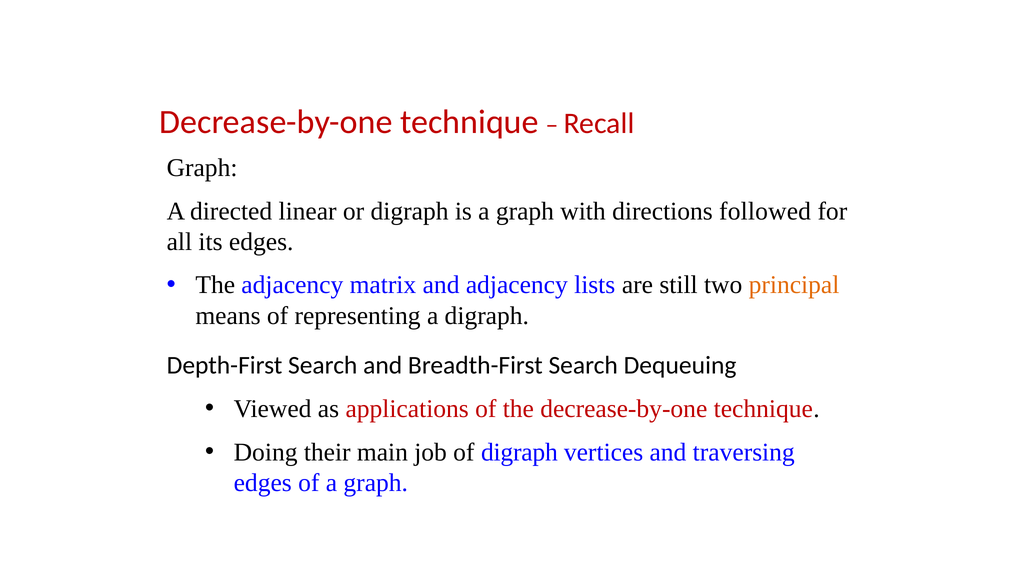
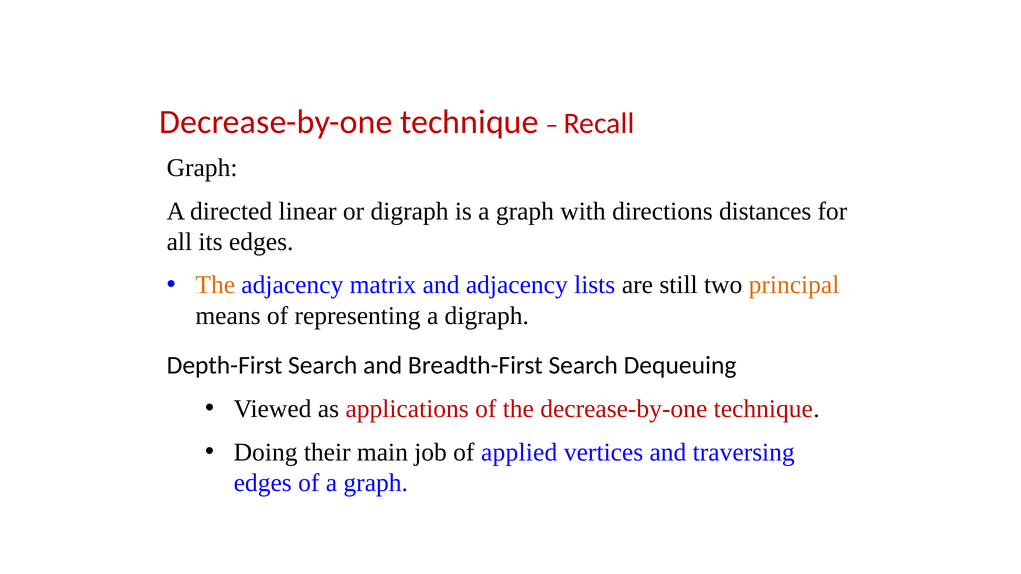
followed: followed -> distances
The at (215, 285) colour: black -> orange
of digraph: digraph -> applied
